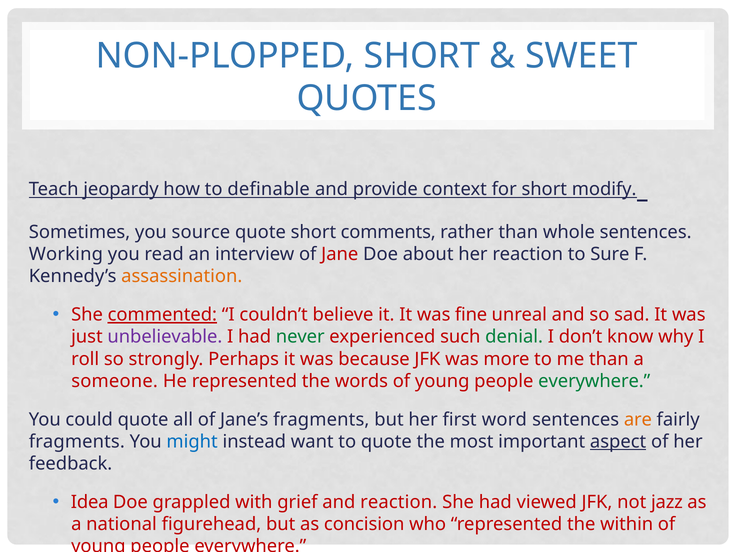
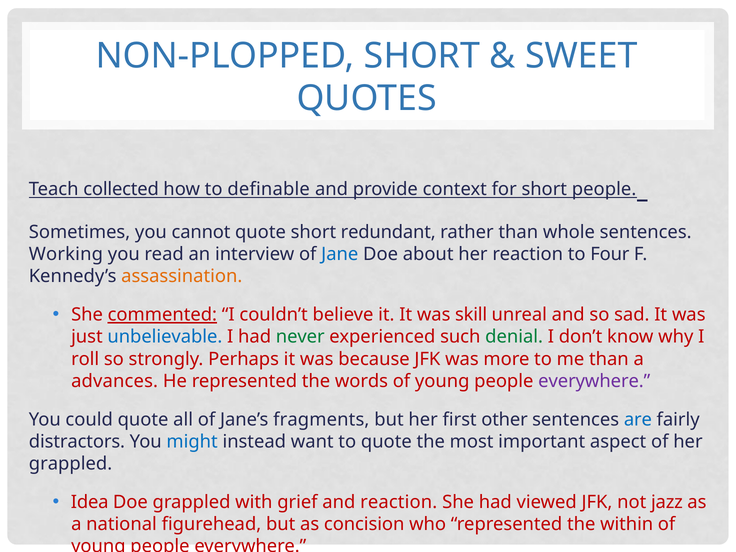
jeopardy: jeopardy -> collected
short modify: modify -> people
source: source -> cannot
comments: comments -> redundant
Jane colour: red -> blue
Sure: Sure -> Four
fine: fine -> skill
unbelievable colour: purple -> blue
someone: someone -> advances
everywhere at (594, 381) colour: green -> purple
word: word -> other
are colour: orange -> blue
fragments at (77, 442): fragments -> distractors
aspect underline: present -> none
feedback at (71, 464): feedback -> grappled
